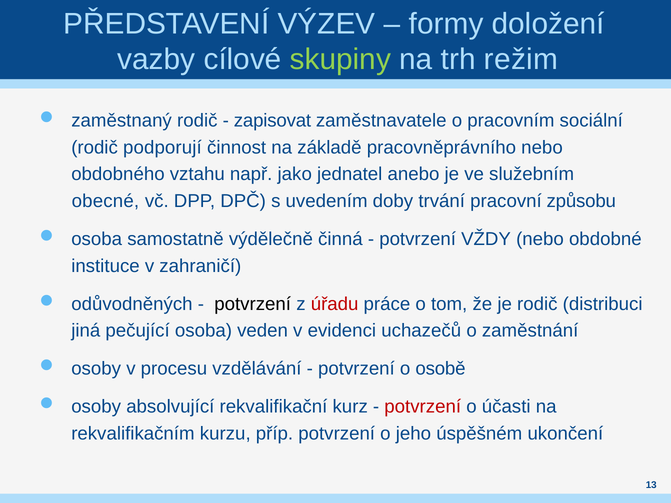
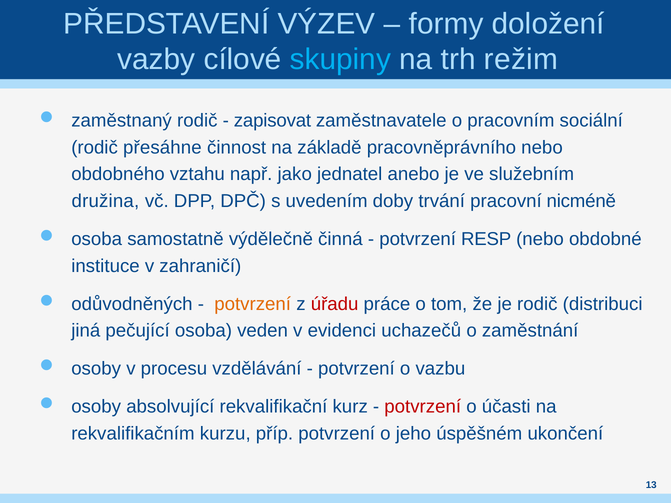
skupiny colour: light green -> light blue
podporují: podporují -> přesáhne
obecné: obecné -> družina
způsobu: způsobu -> nicméně
VŽDY: VŽDY -> RESP
potvrzení at (253, 304) colour: black -> orange
osobě: osobě -> vazbu
